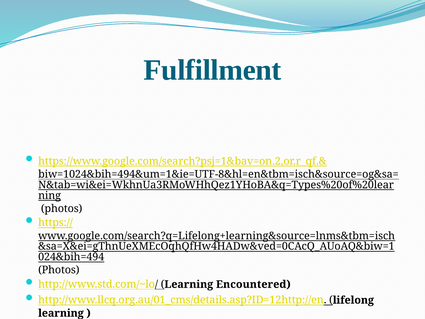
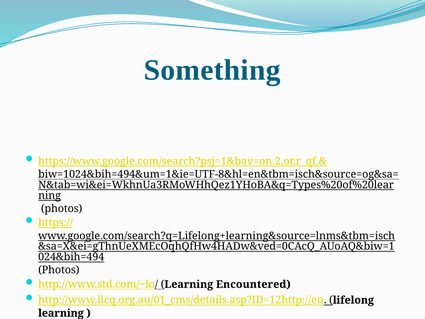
Fulfillment: Fulfillment -> Something
